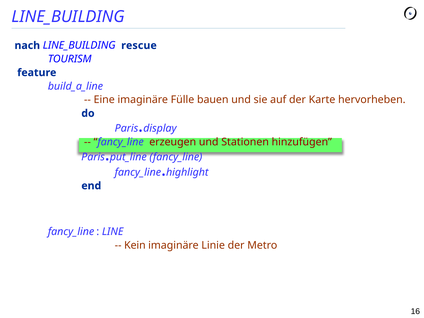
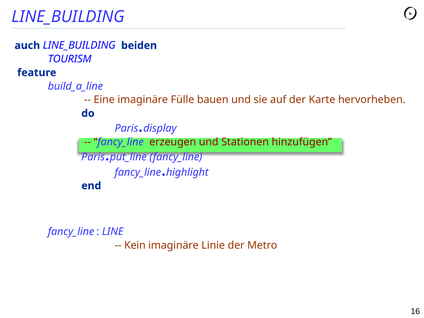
nach: nach -> auch
rescue: rescue -> beiden
